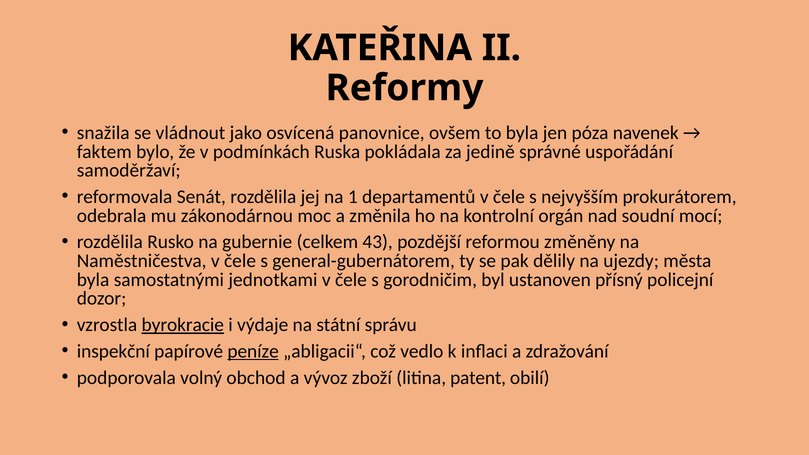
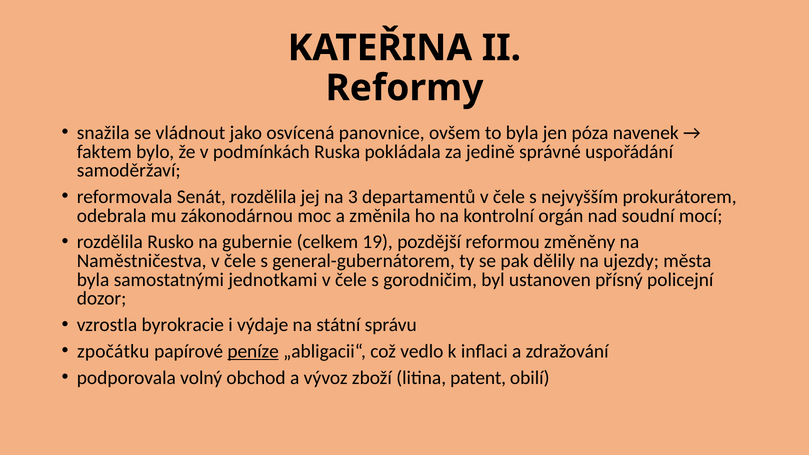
1: 1 -> 3
43: 43 -> 19
byrokracie underline: present -> none
inspekční: inspekční -> zpočátku
